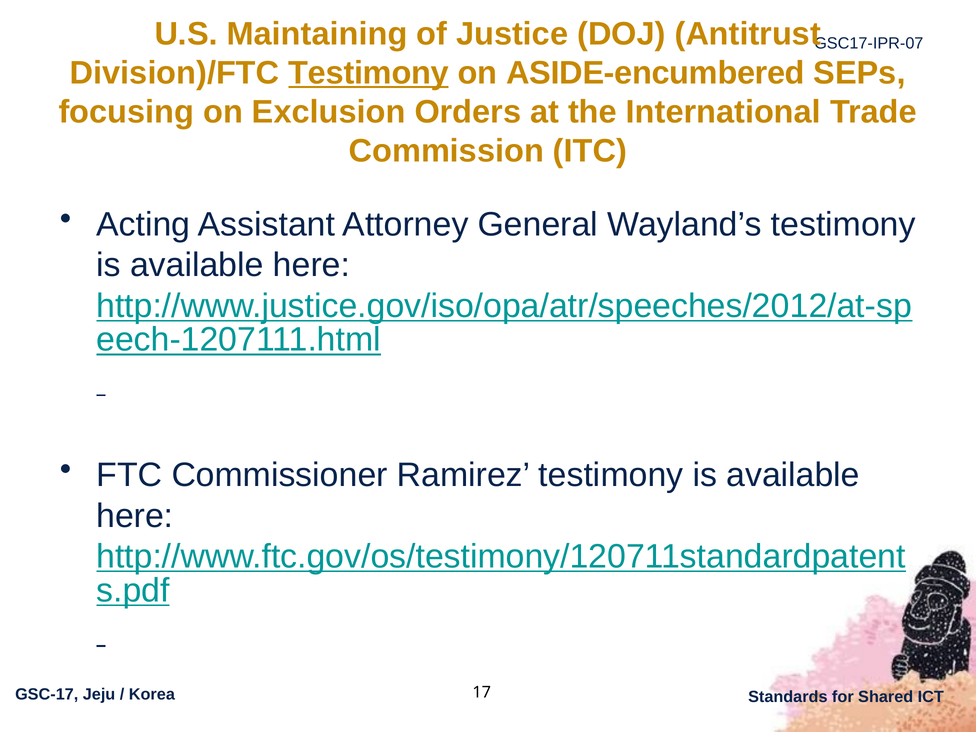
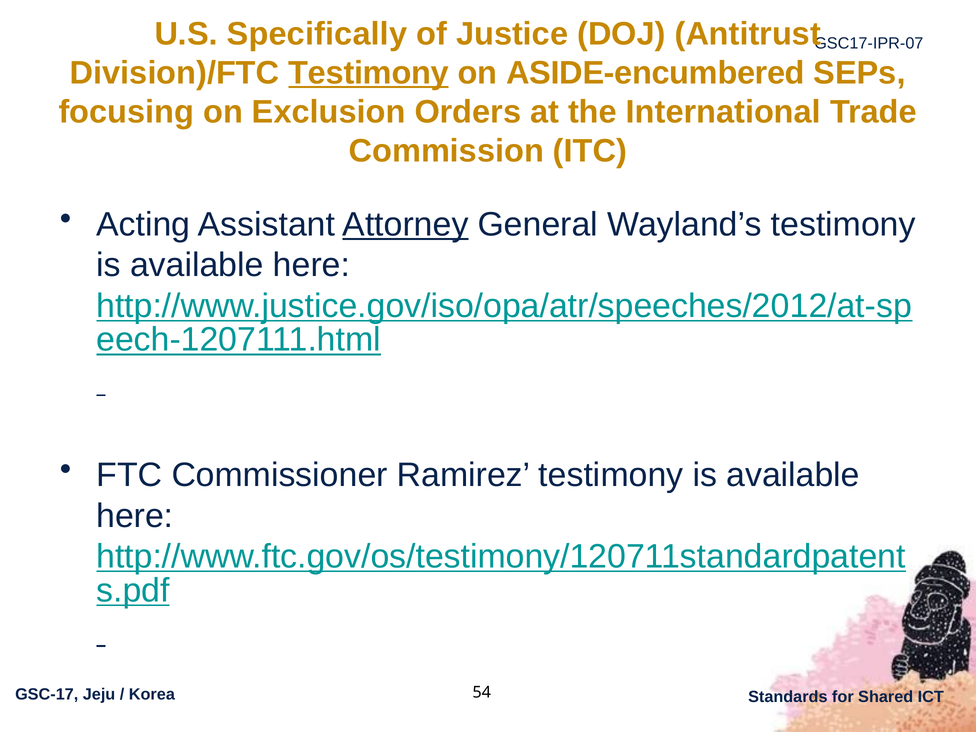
Maintaining: Maintaining -> Specifically
Attorney underline: none -> present
17: 17 -> 54
